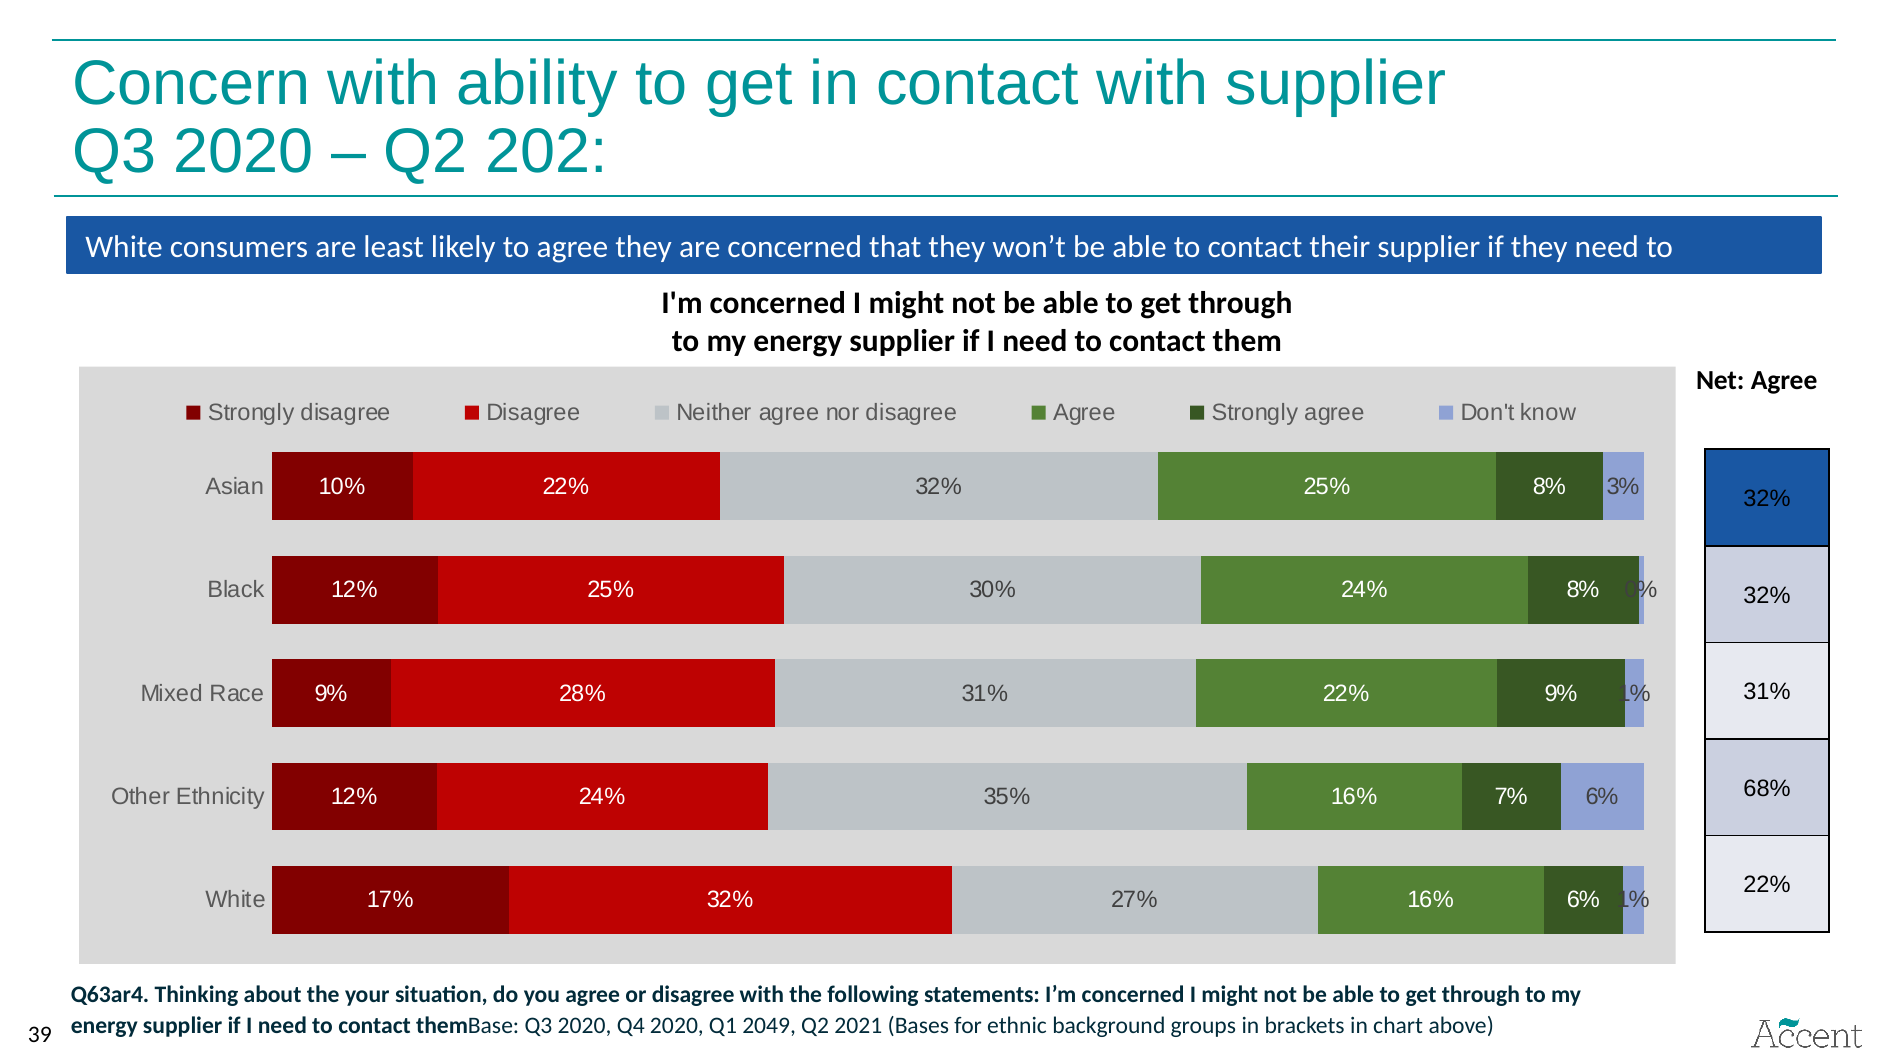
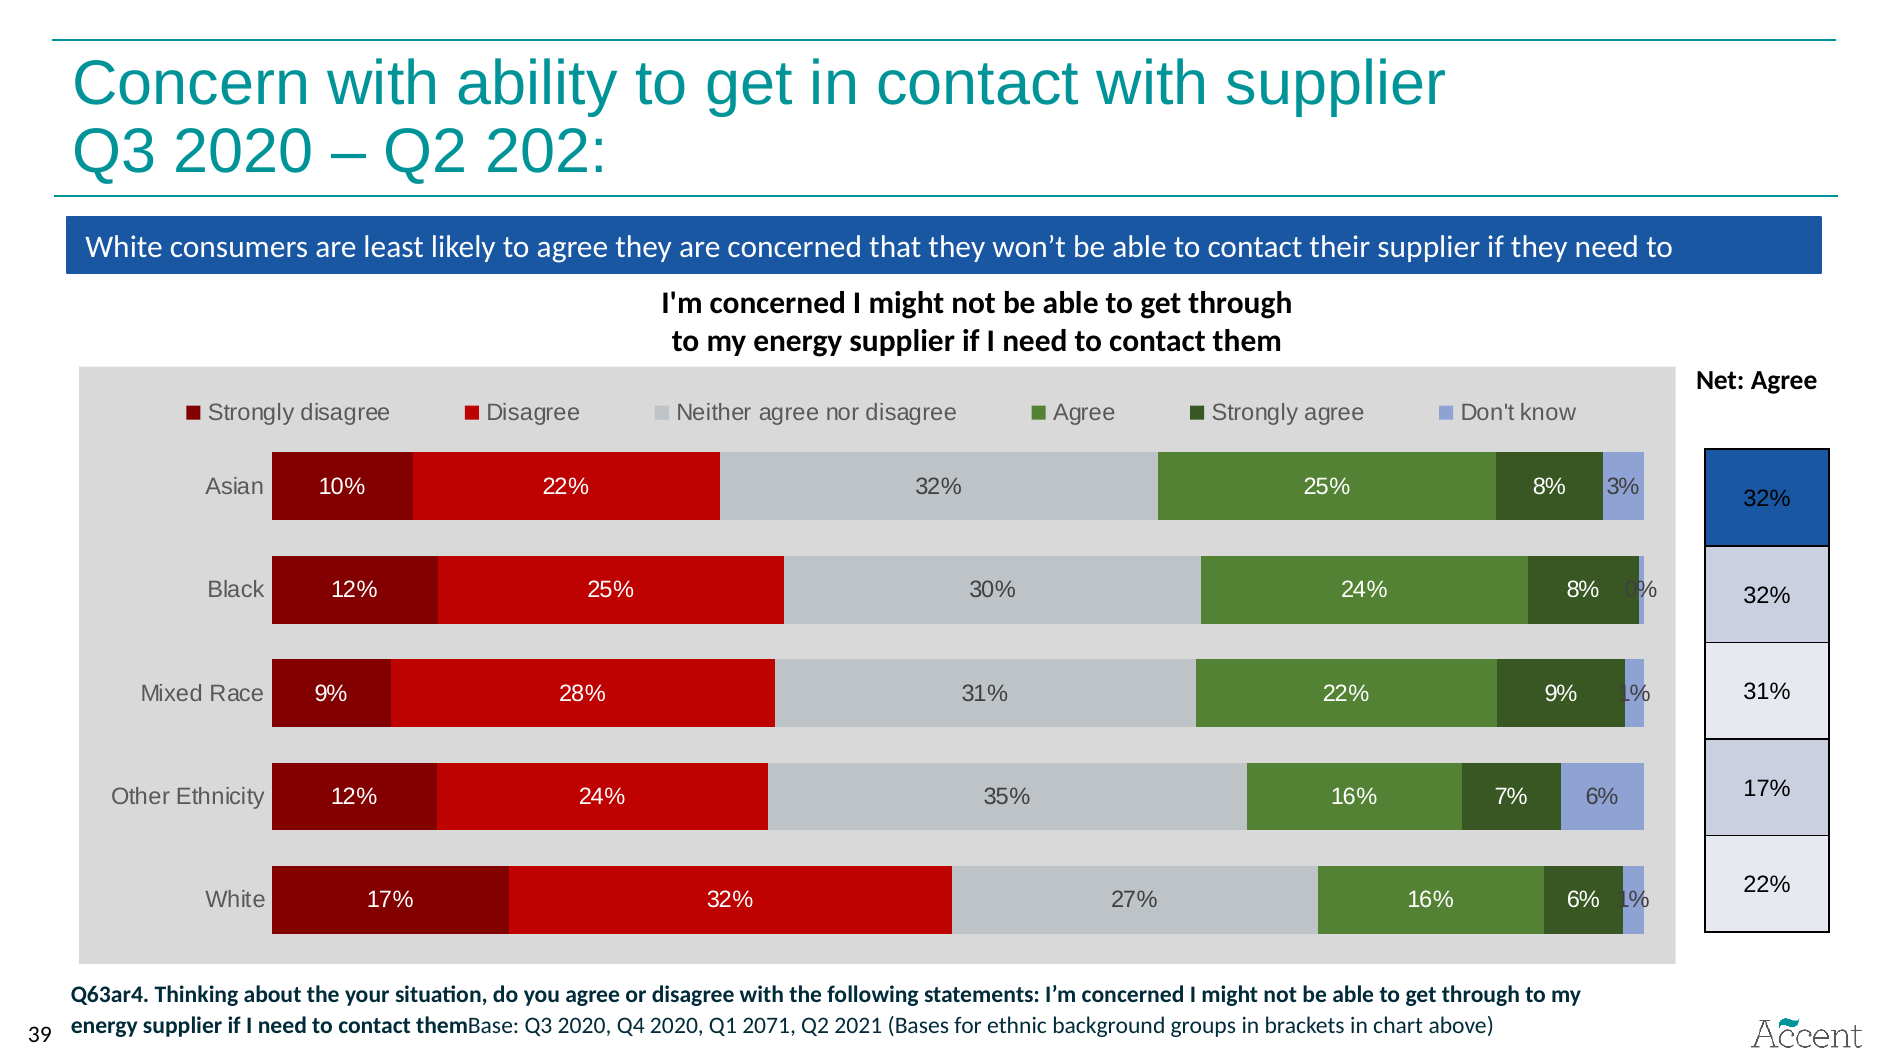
68% at (1767, 789): 68% -> 17%
2049: 2049 -> 2071
